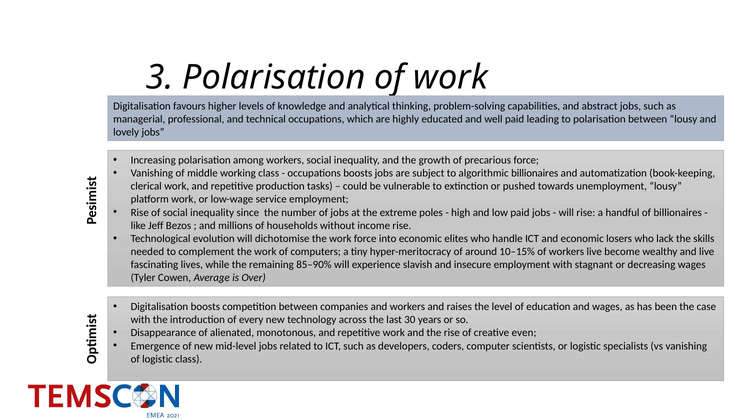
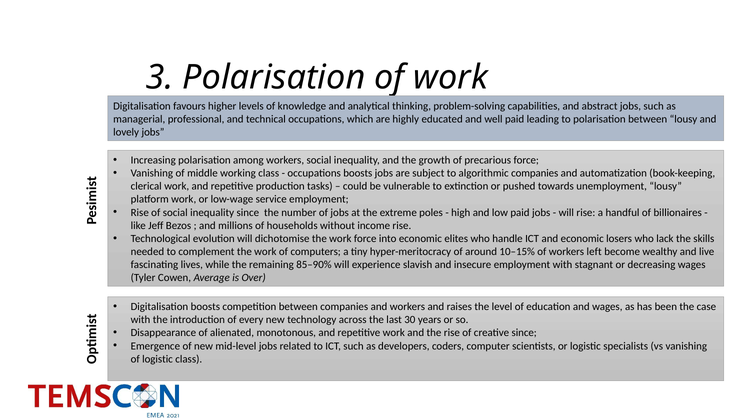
algorithmic billionaires: billionaires -> companies
workers live: live -> left
creative even: even -> since
